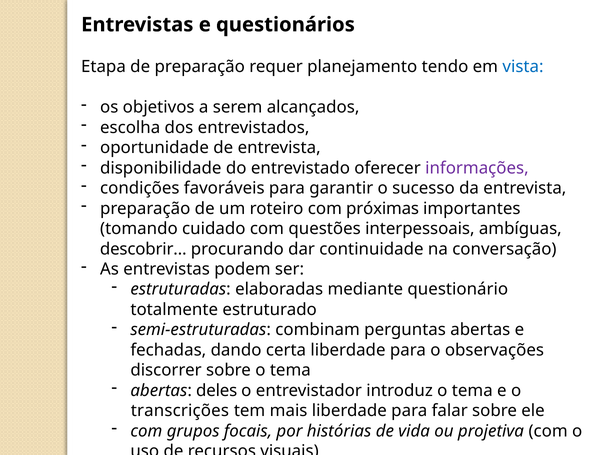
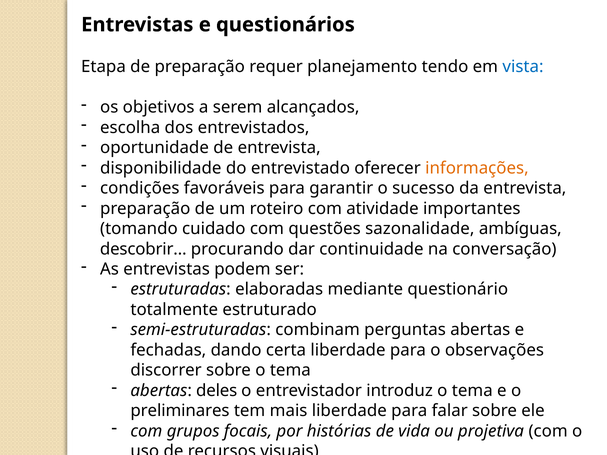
informações colour: purple -> orange
próximas: próximas -> atividade
interpessoais: interpessoais -> sazonalidade
transcrições: transcrições -> preliminares
